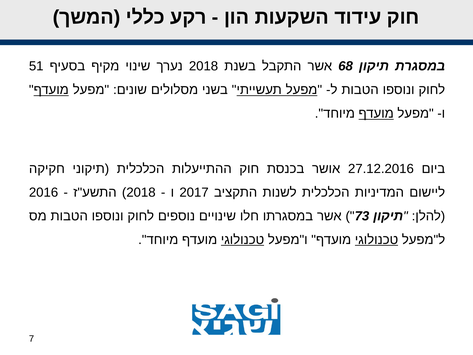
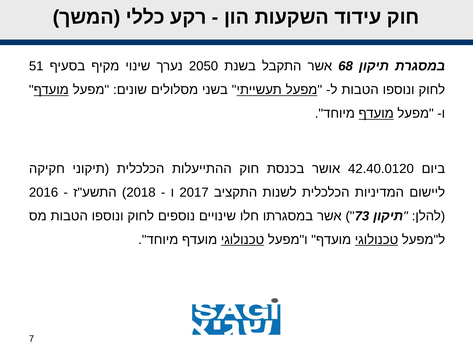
2018 at (204, 66): 2018 -> 2050
27.12.2016: 27.12.2016 -> 42.40.0120
